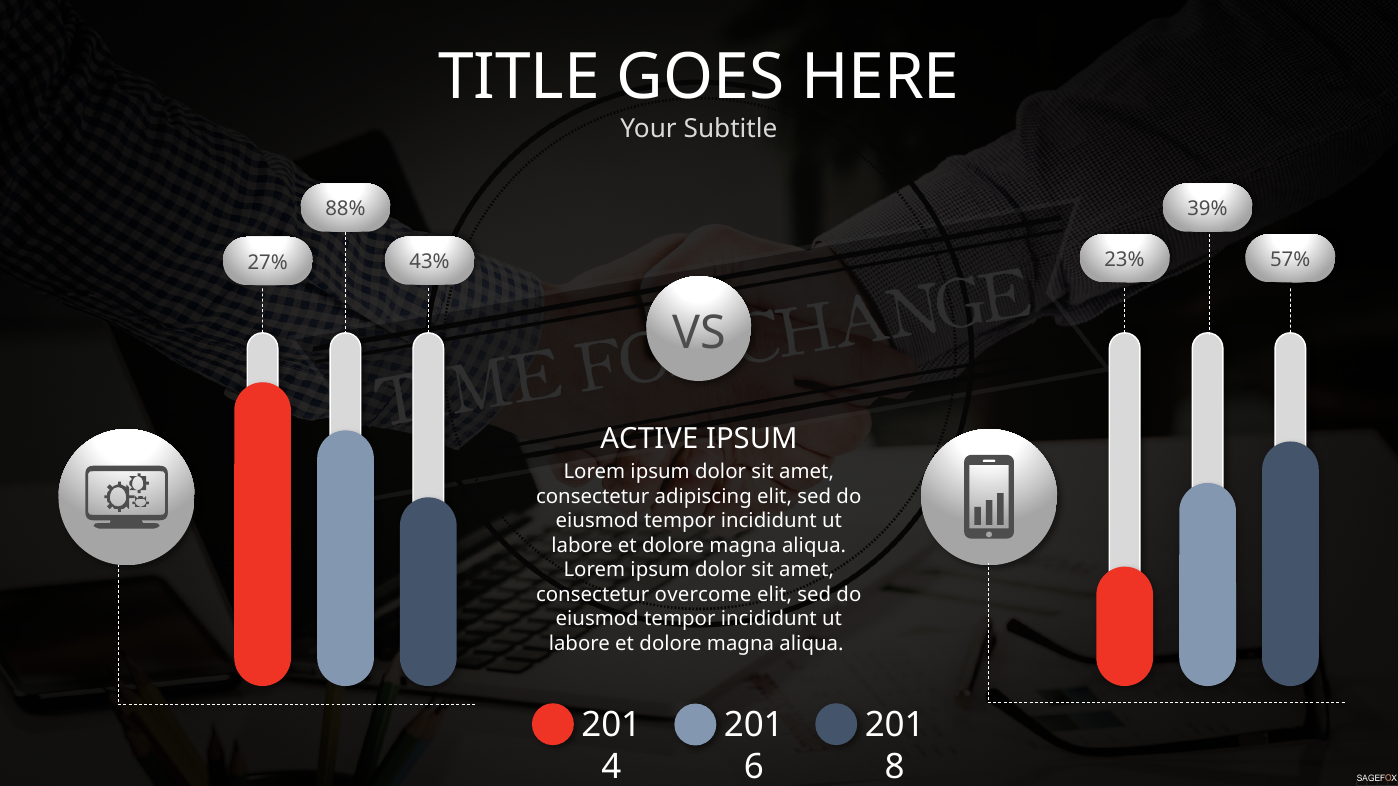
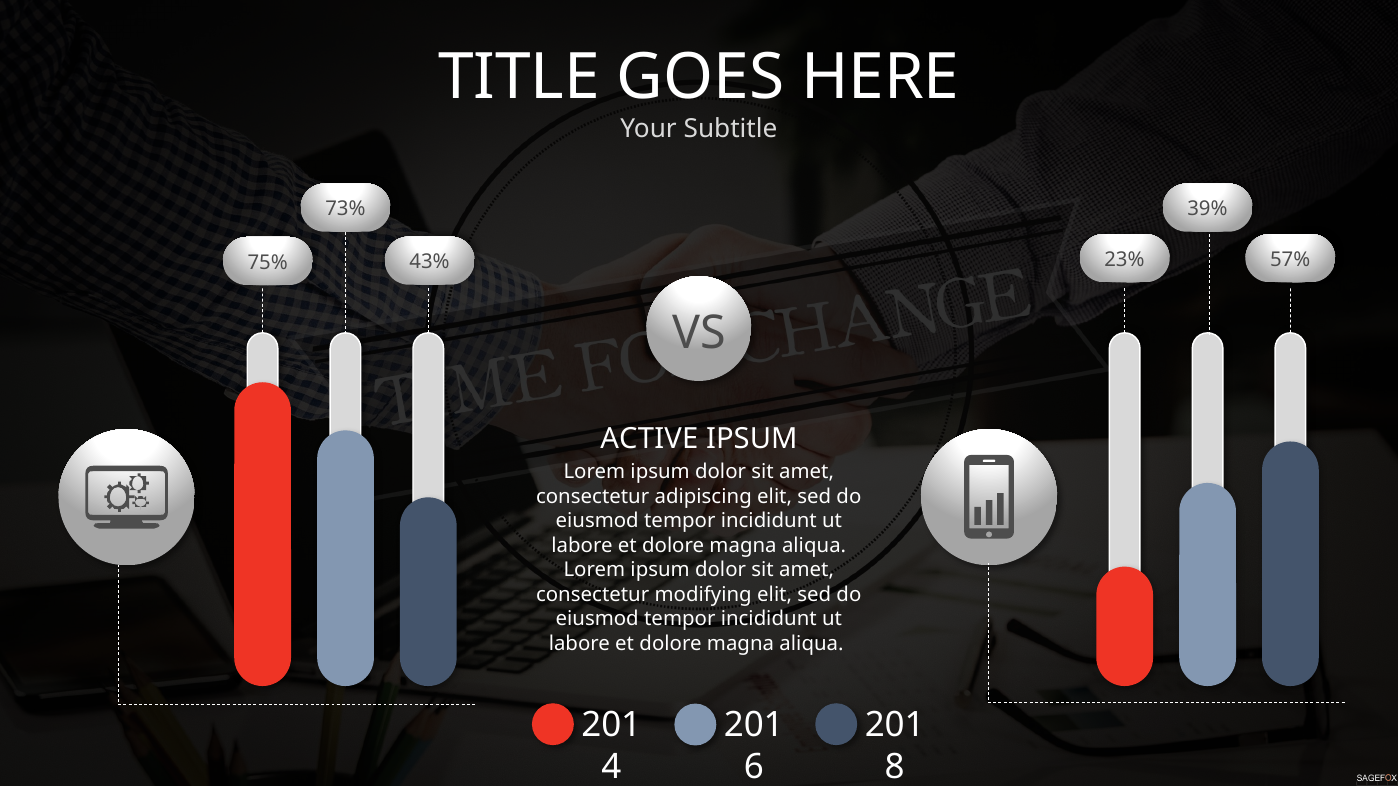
88%: 88% -> 73%
27%: 27% -> 75%
overcome: overcome -> modifying
